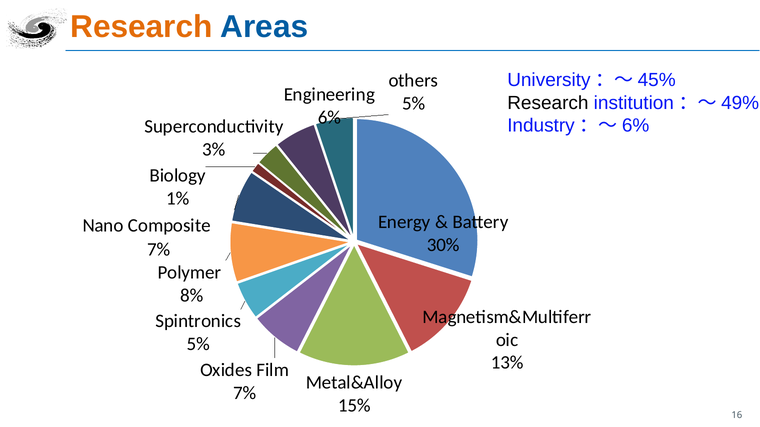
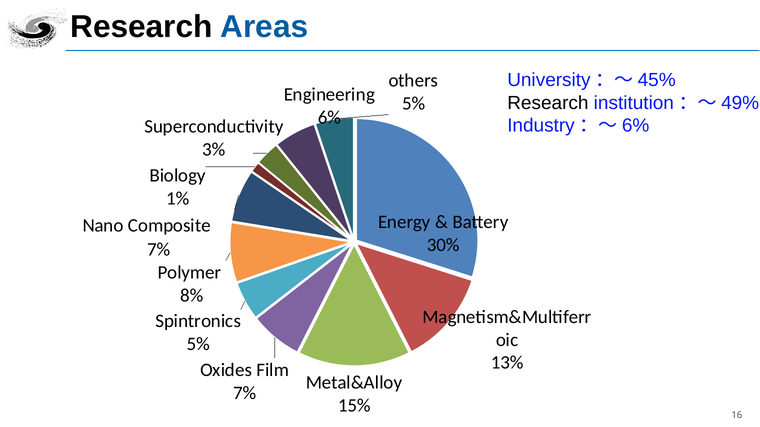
Research at (141, 27) colour: orange -> black
